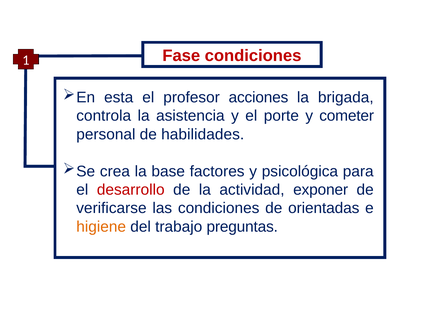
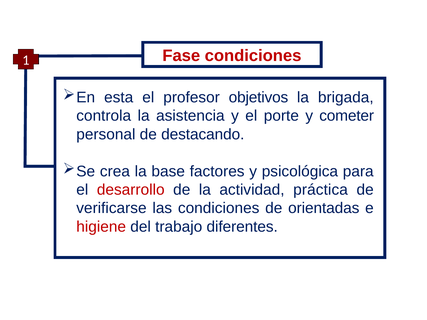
acciones: acciones -> objetivos
habilidades: habilidades -> destacando
exponer: exponer -> práctica
higiene colour: orange -> red
preguntas: preguntas -> diferentes
